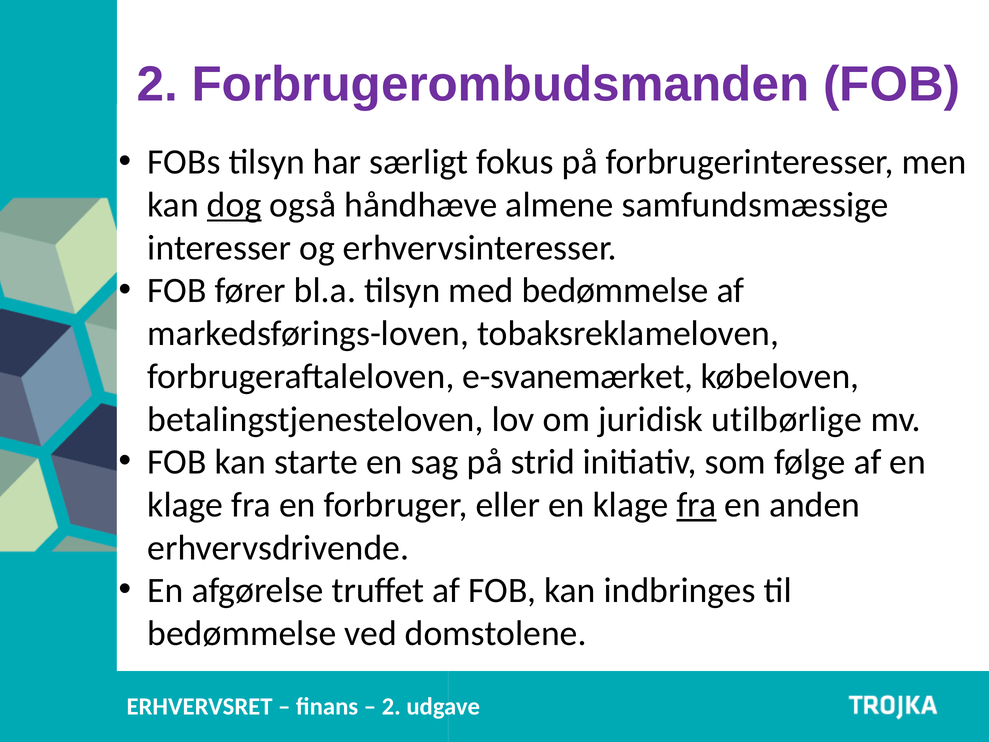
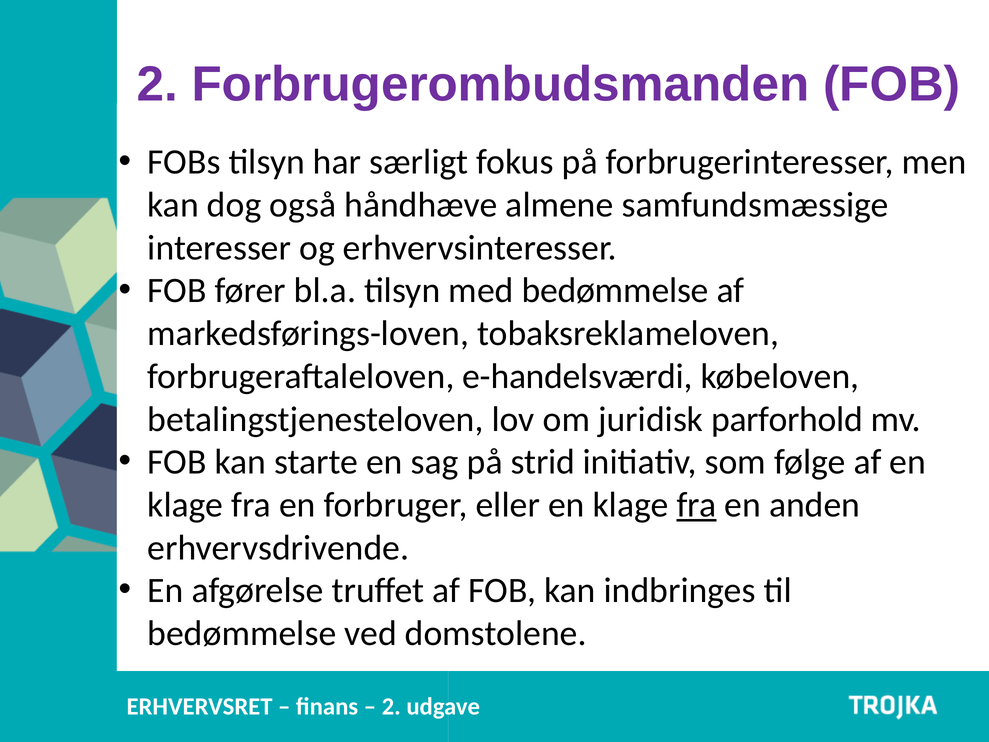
dog underline: present -> none
e-svanemærket: e-svanemærket -> e-handelsværdi
utilbørlige: utilbørlige -> parforhold
